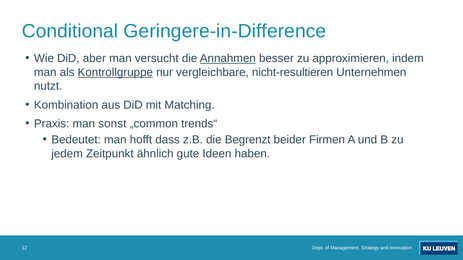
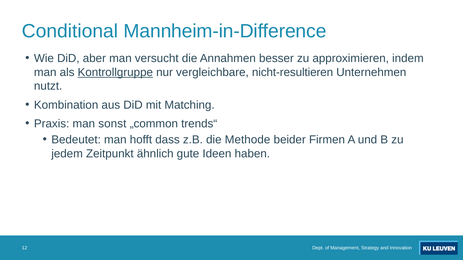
Geringere-in-Difference: Geringere-in-Difference -> Mannheim-in-Difference
Annahmen underline: present -> none
Begrenzt: Begrenzt -> Methode
